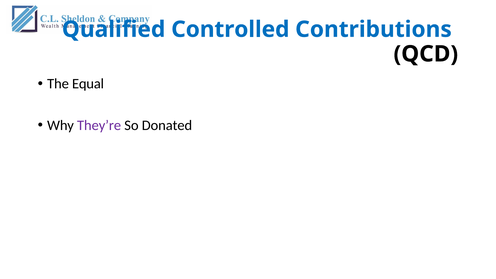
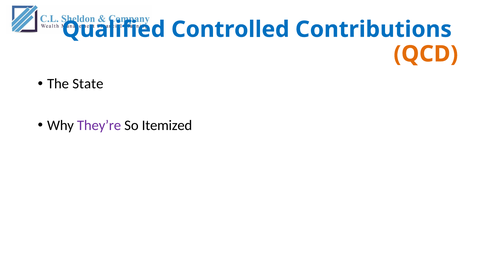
QCD colour: black -> orange
Equal: Equal -> State
Donated: Donated -> Itemized
